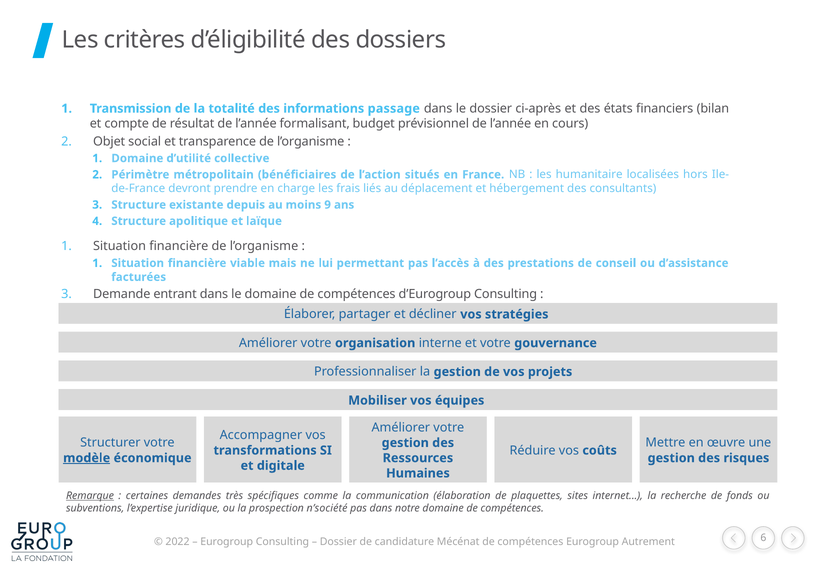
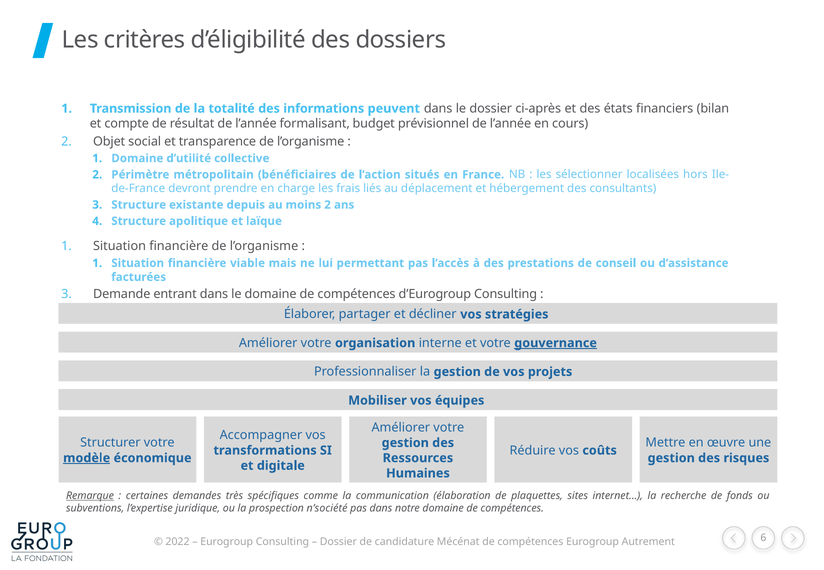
passage: passage -> peuvent
humanitaire: humanitaire -> sélectionner
moins 9: 9 -> 2
gouvernance underline: none -> present
